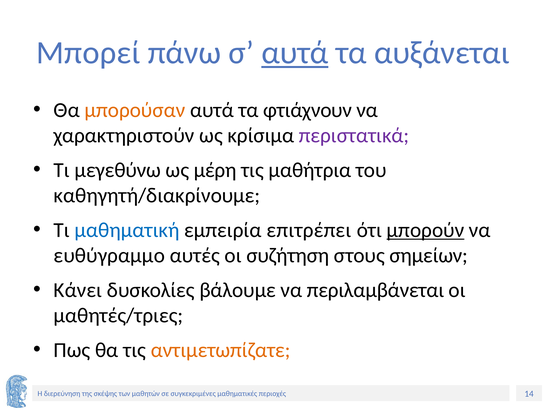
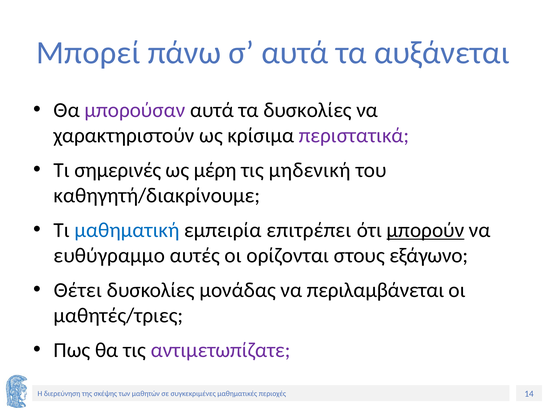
αυτά at (295, 53) underline: present -> none
μπορούσαν colour: orange -> purple
τα φτιάχνουν: φτιάχνουν -> δυσκολίες
μεγεθύνω: μεγεθύνω -> σημερινές
μαθήτρια: μαθήτρια -> μηδενική
συζήτηση: συζήτηση -> ορίζονται
σημείων: σημείων -> εξάγωνο
Κάνει: Κάνει -> Θέτει
βάλουμε: βάλουμε -> μονάδας
αντιμετωπίζατε colour: orange -> purple
